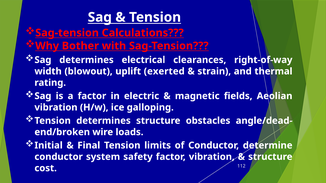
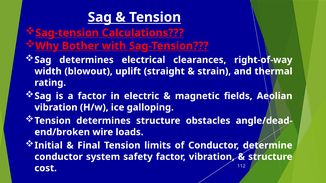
exerted: exerted -> straight
